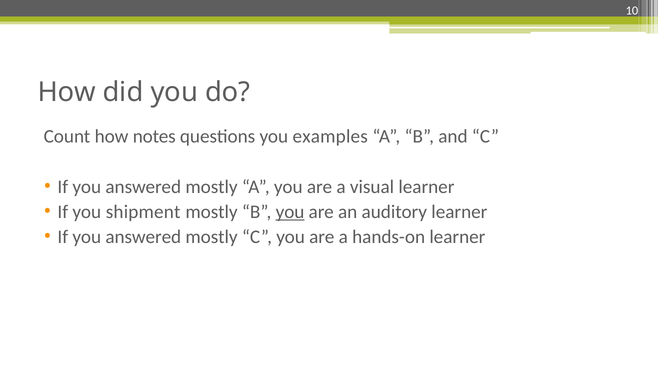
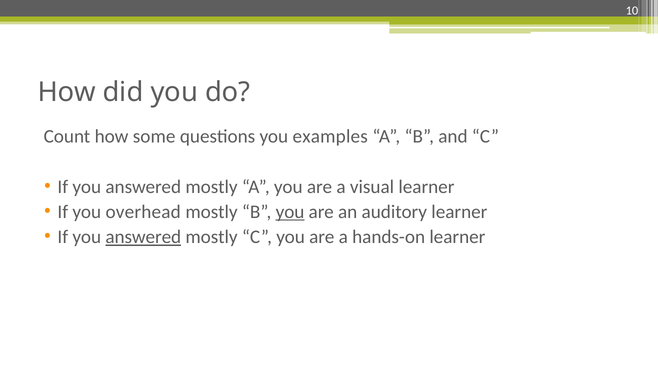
notes: notes -> some
shipment: shipment -> overhead
answered at (143, 237) underline: none -> present
